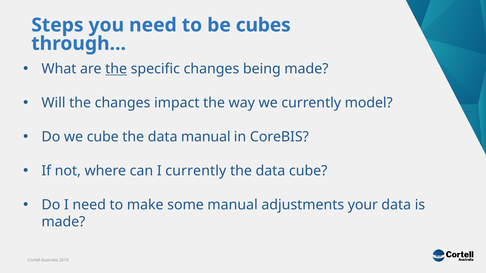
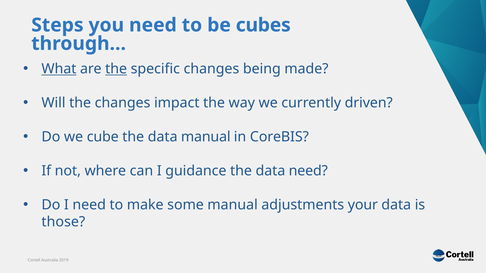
What underline: none -> present
model: model -> driven
I currently: currently -> guidance
data cube: cube -> need
made at (63, 222): made -> those
